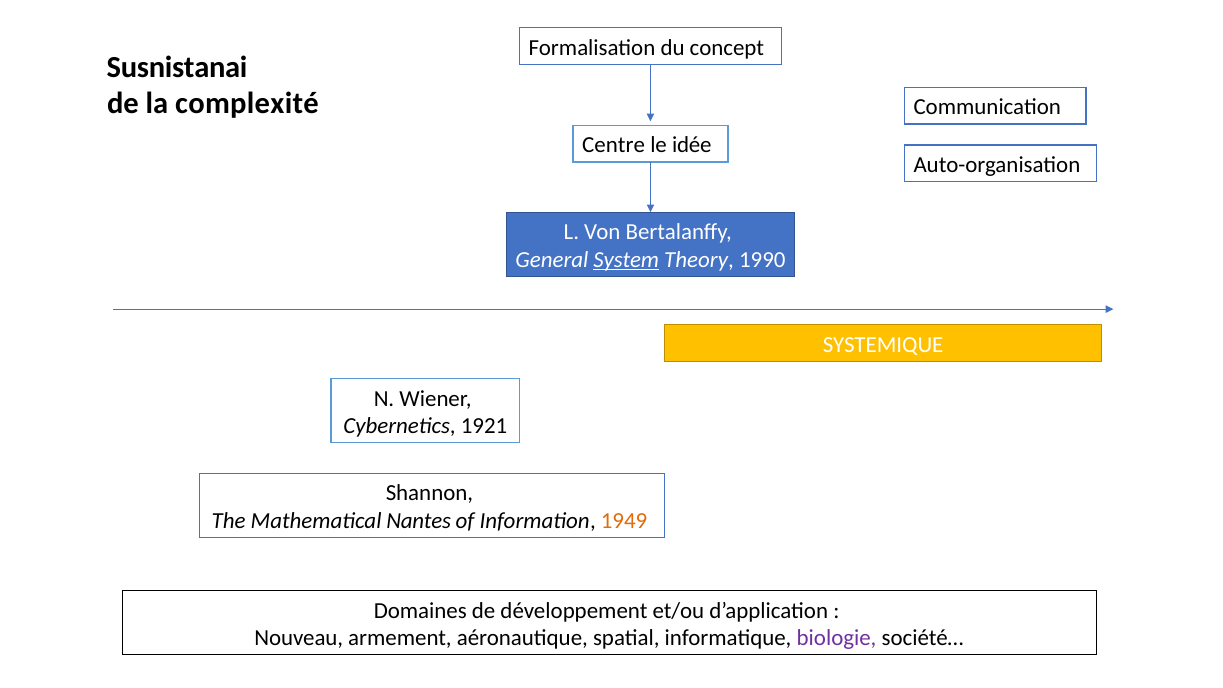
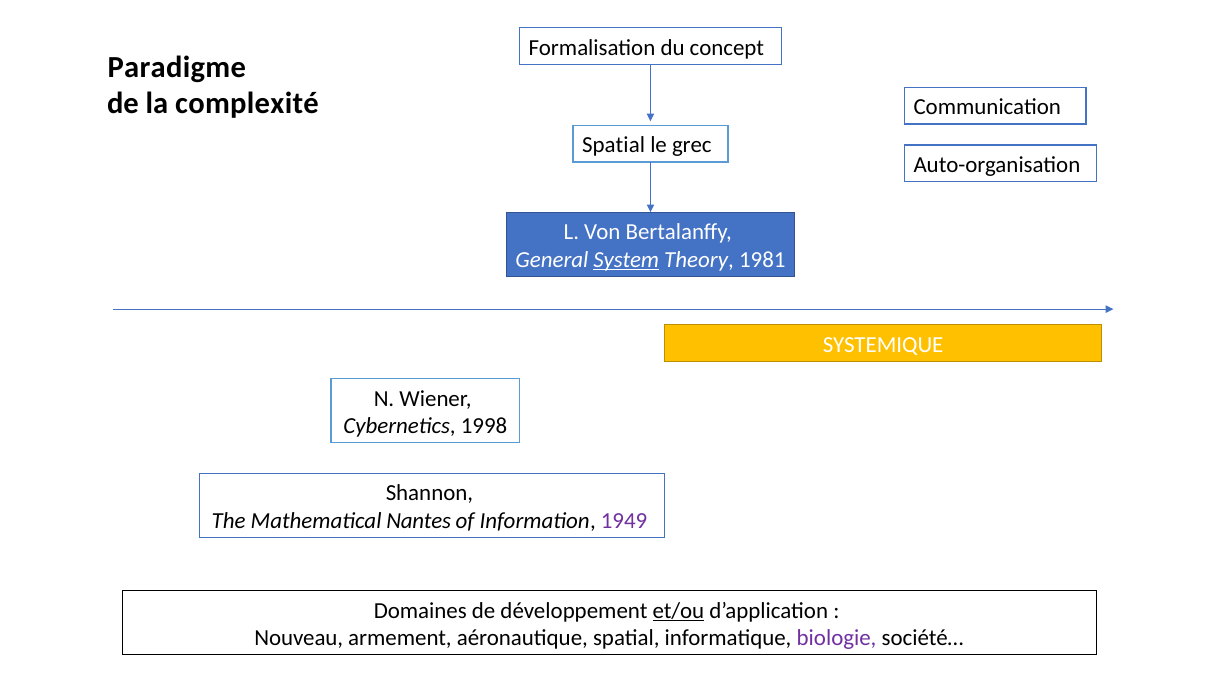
Susnistanai: Susnistanai -> Paradigme
Centre at (614, 145): Centre -> Spatial
idée: idée -> grec
1990: 1990 -> 1981
1921: 1921 -> 1998
1949 colour: orange -> purple
et/ou underline: none -> present
